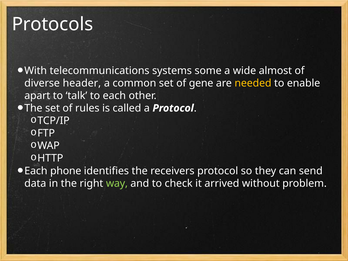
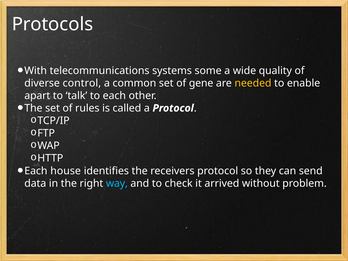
almost: almost -> quality
header: header -> control
phone: phone -> house
way colour: light green -> light blue
